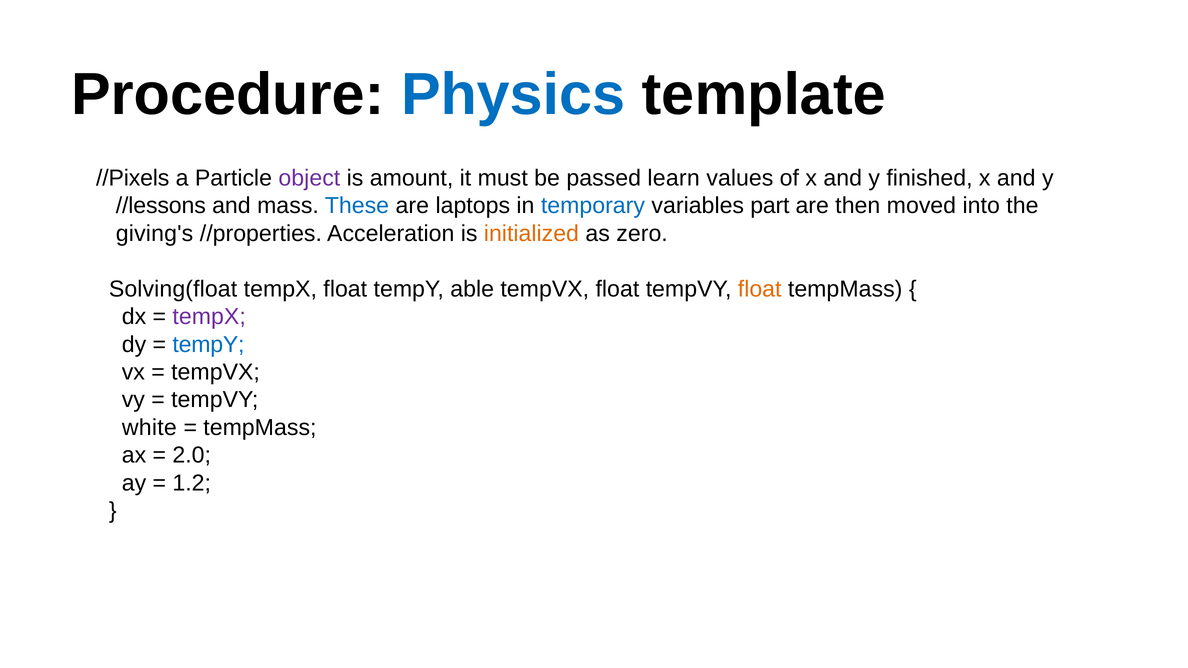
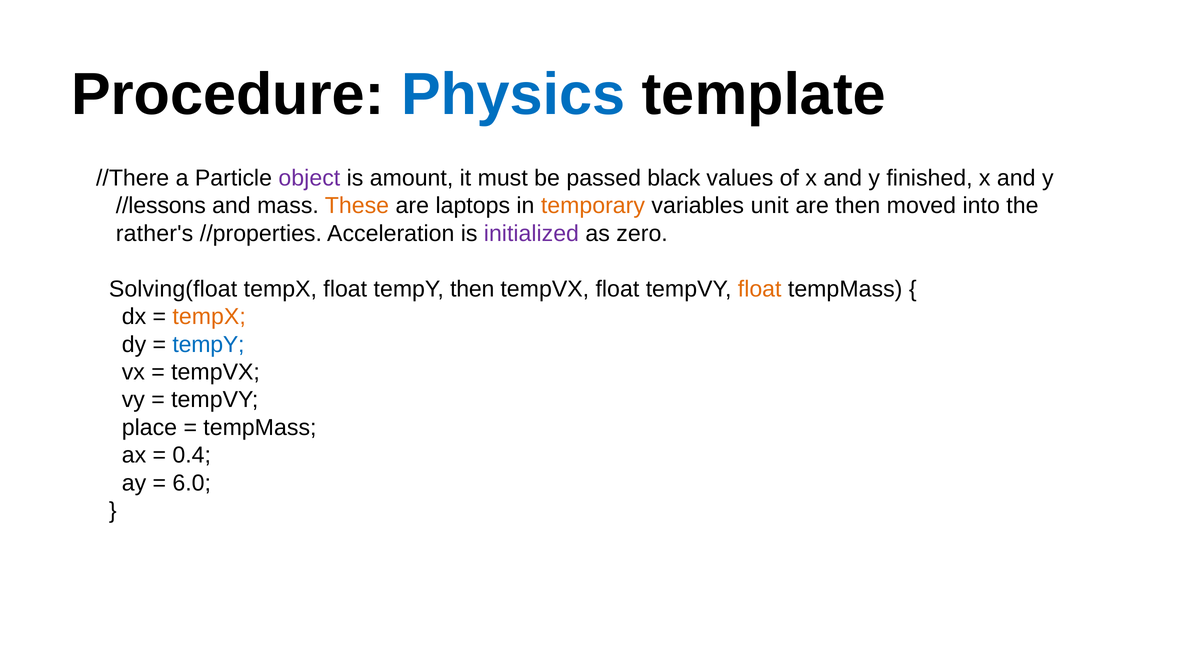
//Pixels: //Pixels -> //There
learn: learn -> black
These colour: blue -> orange
temporary colour: blue -> orange
part: part -> unit
giving's: giving's -> rather's
initialized colour: orange -> purple
tempY able: able -> then
tempX at (209, 317) colour: purple -> orange
white: white -> place
2.0: 2.0 -> 0.4
1.2: 1.2 -> 6.0
